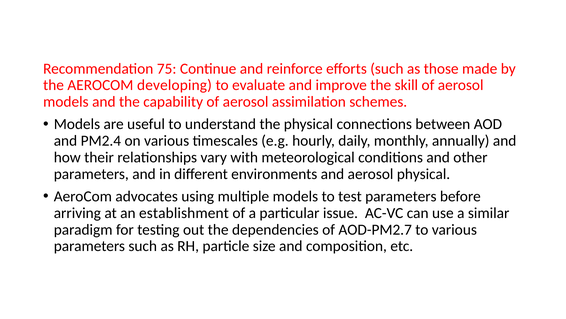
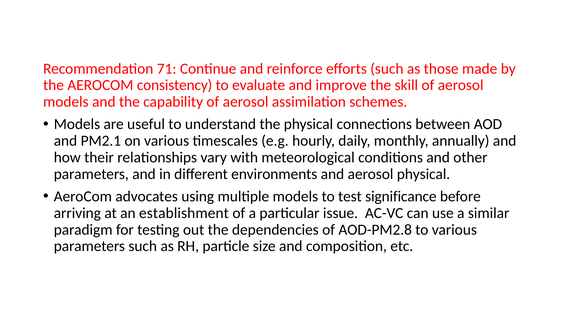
75: 75 -> 71
developing: developing -> consistency
PM2.4: PM2.4 -> PM2.1
test parameters: parameters -> significance
AOD-PM2.7: AOD-PM2.7 -> AOD-PM2.8
